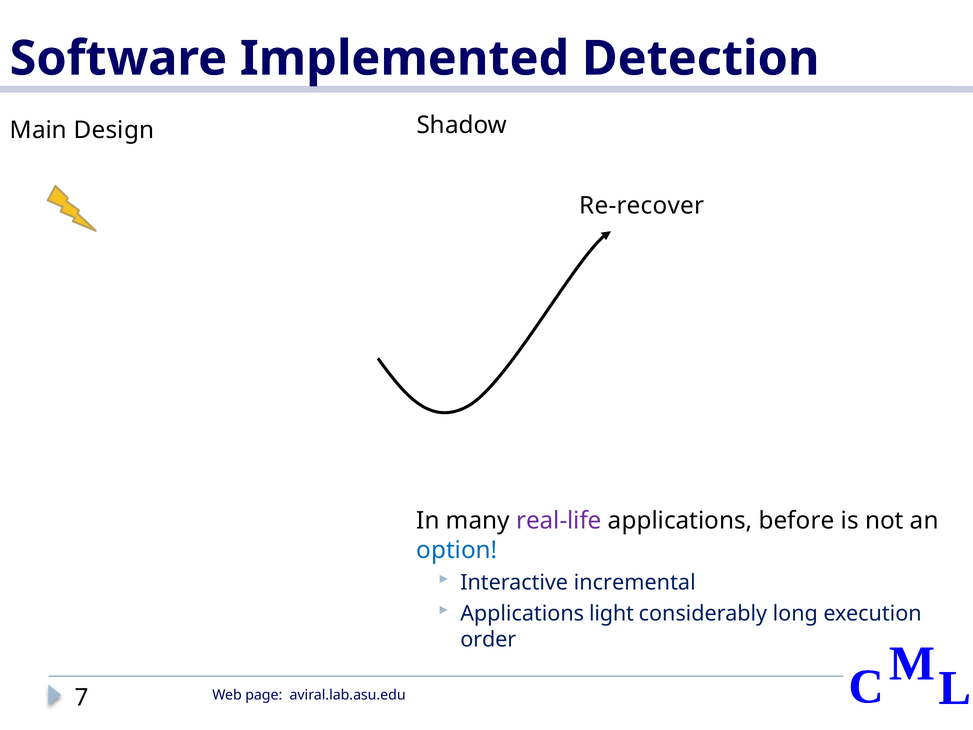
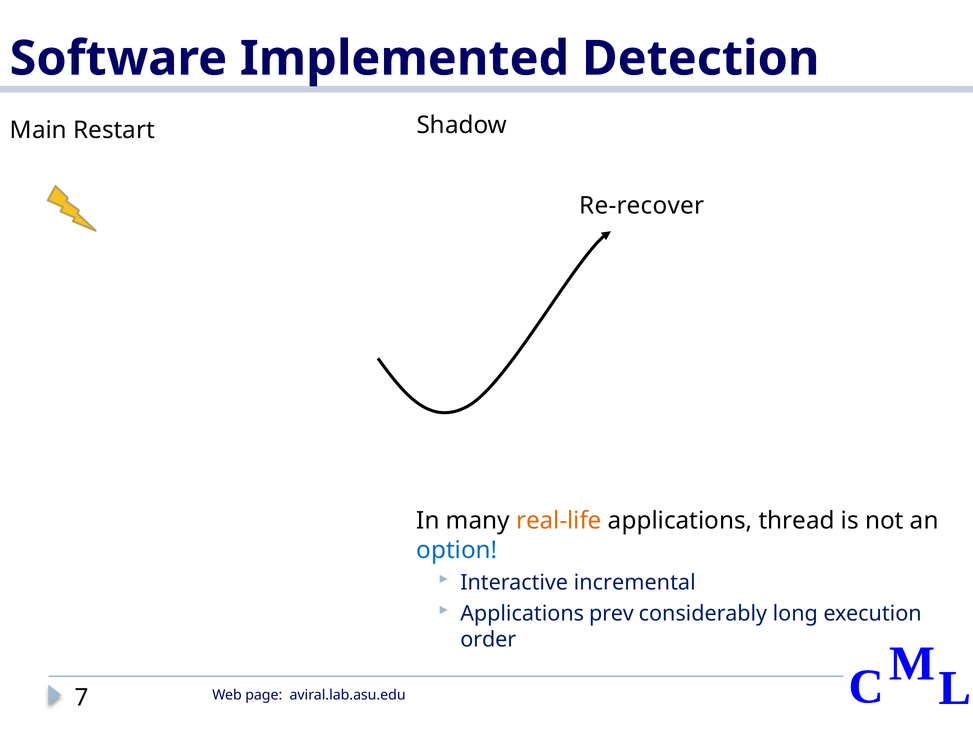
Design: Design -> Restart
real-life colour: purple -> orange
before: before -> thread
light: light -> prev
